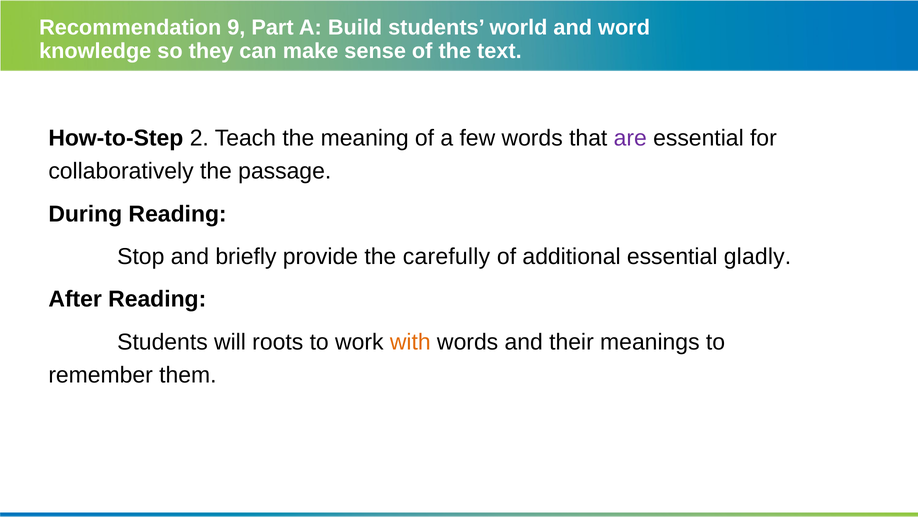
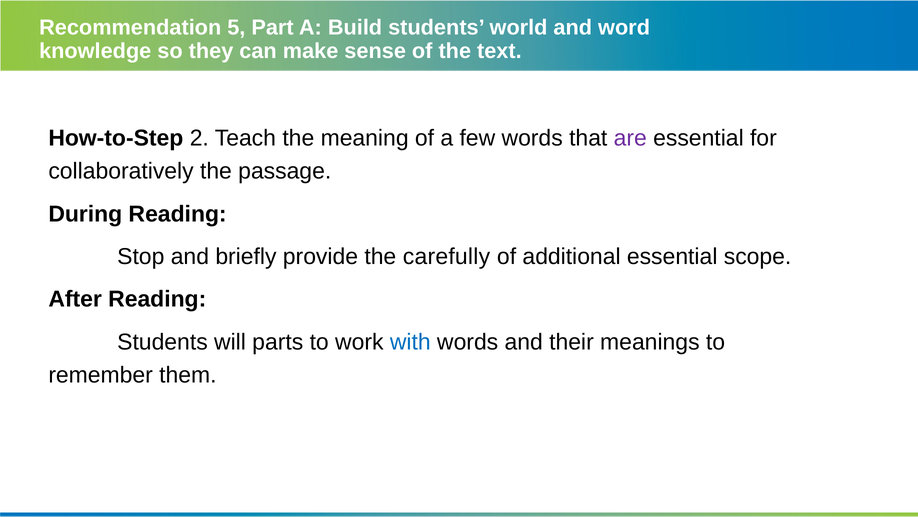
9: 9 -> 5
gladly: gladly -> scope
roots: roots -> parts
with colour: orange -> blue
